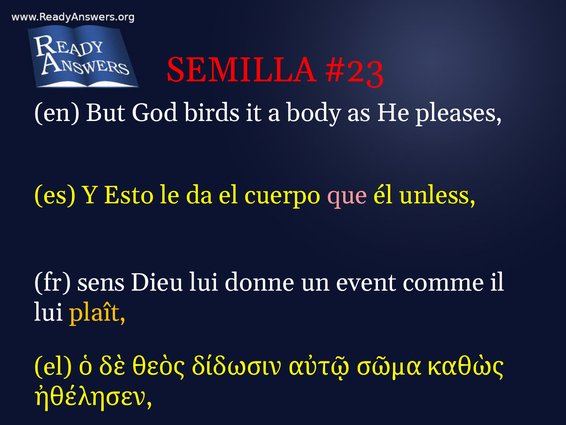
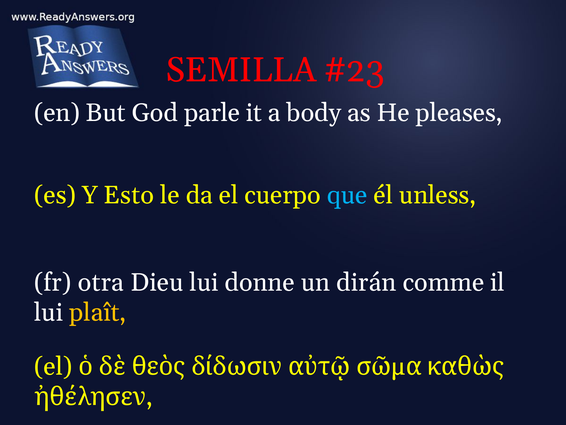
birds: birds -> parle
que colour: pink -> light blue
sens: sens -> otra
event: event -> dirán
